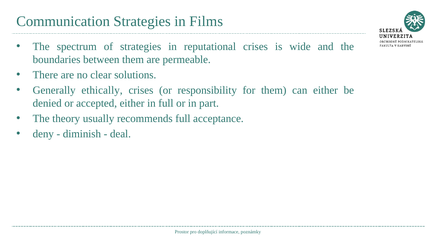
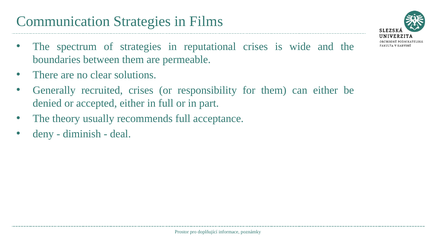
ethically: ethically -> recruited
